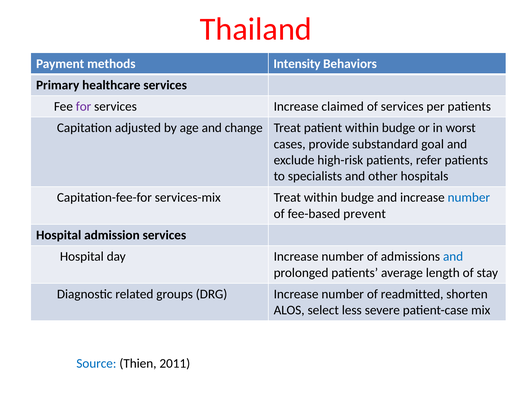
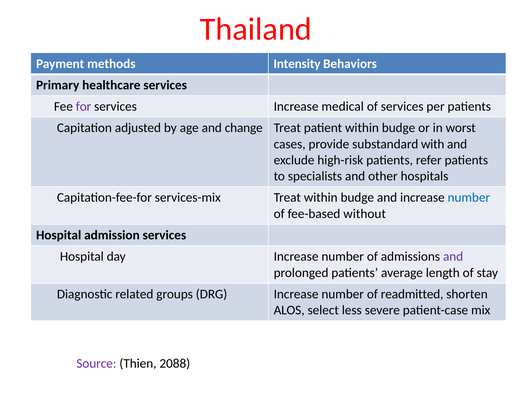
claimed: claimed -> medical
goal: goal -> with
prevent: prevent -> without
and at (453, 257) colour: blue -> purple
Source colour: blue -> purple
2011: 2011 -> 2088
